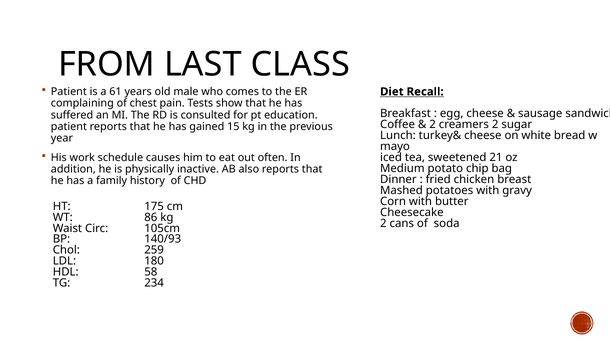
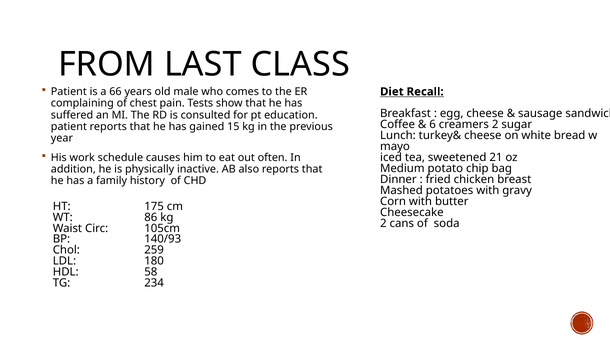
61: 61 -> 66
2 at (433, 125): 2 -> 6
